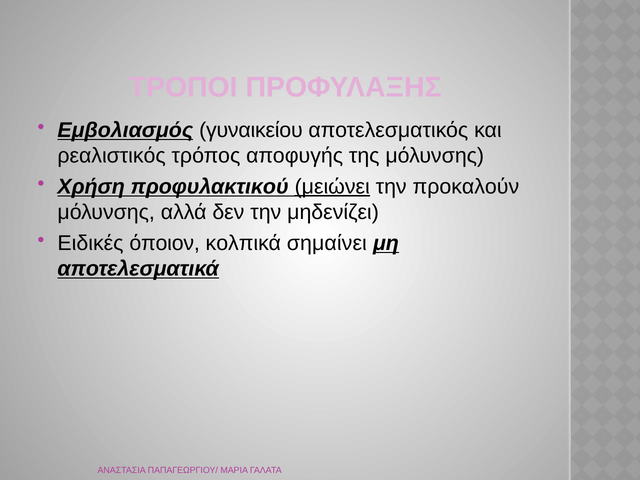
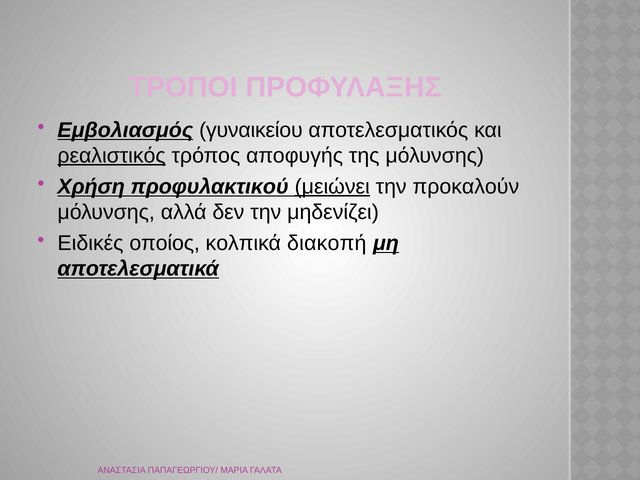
ρεαλιστικός underline: none -> present
όπoιoν: όπoιoν -> oπoίoς
σημαίνει: σημαίνει -> διακoπή
